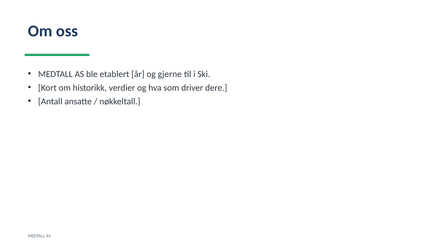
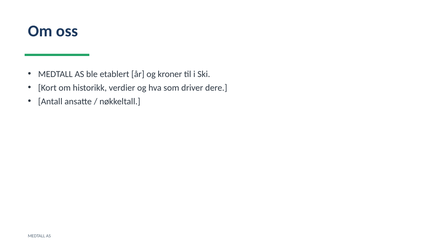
gjerne: gjerne -> kroner
